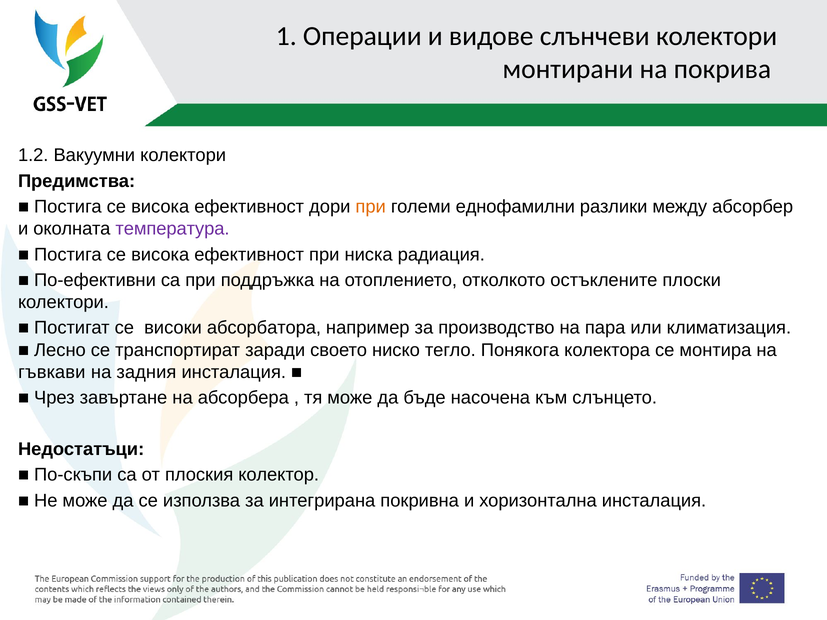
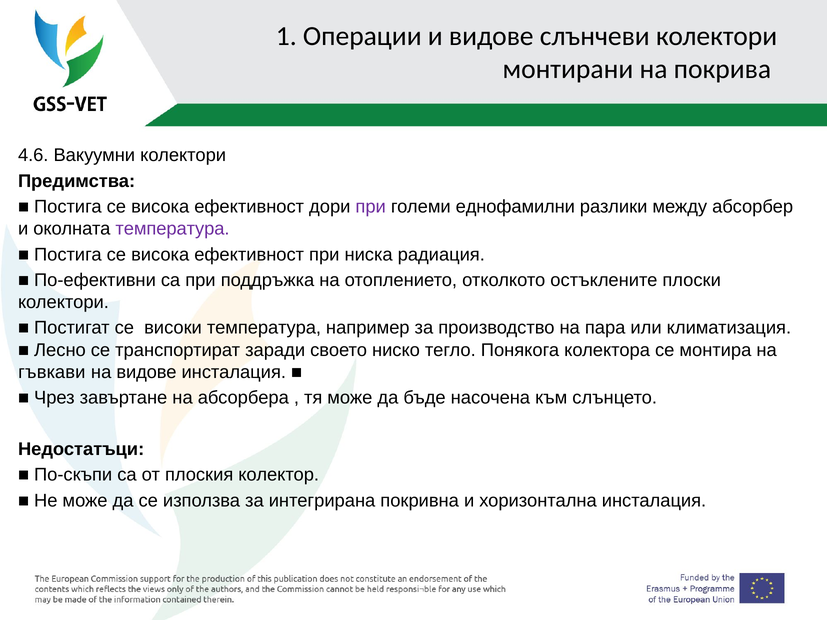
1.2: 1.2 -> 4.6
при at (371, 207) colour: orange -> purple
високи абсорбатора: абсорбатора -> температура
на задния: задния -> видове
